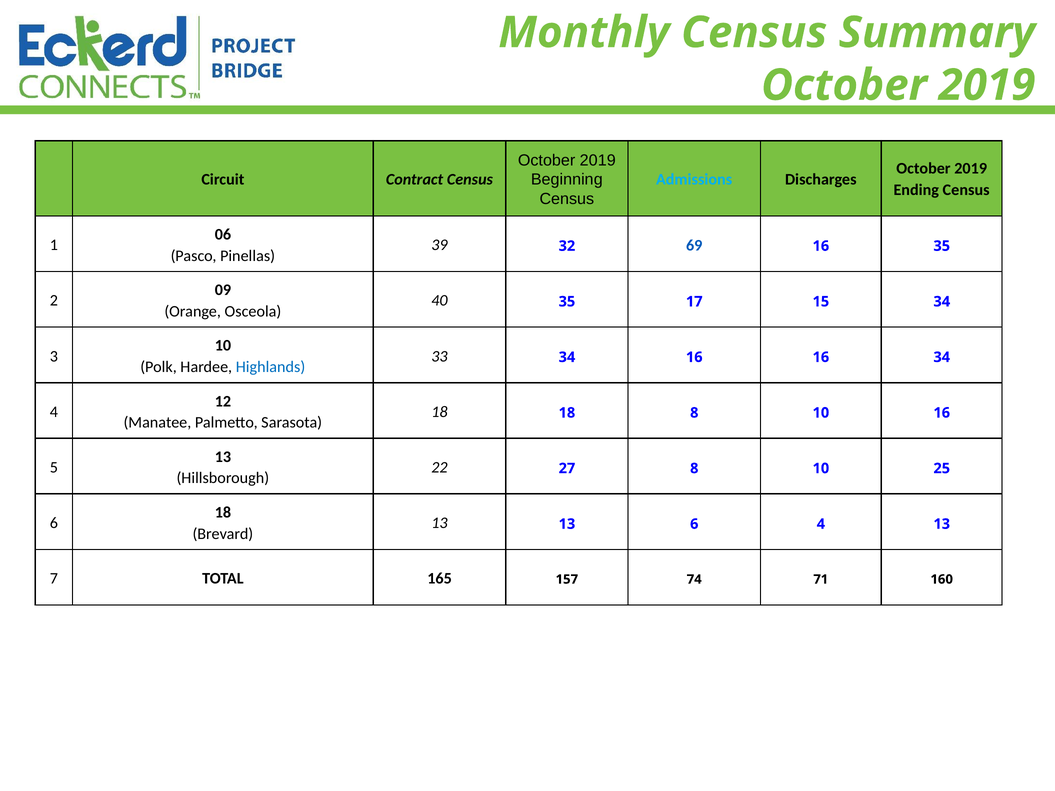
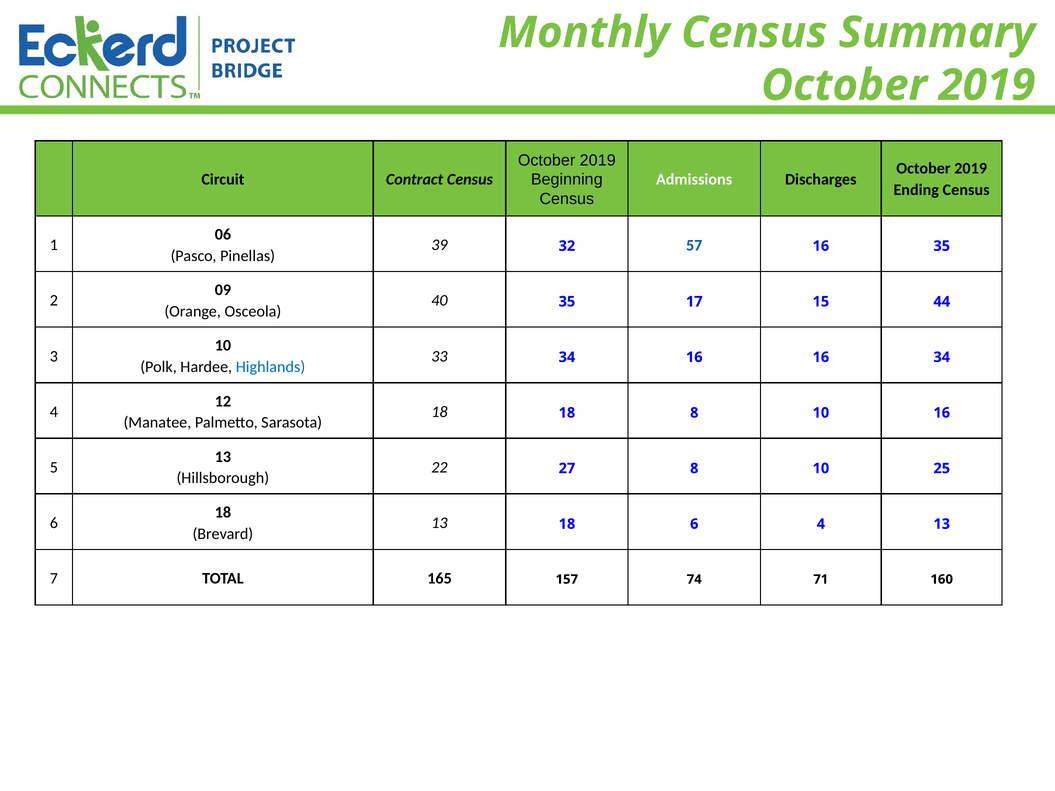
Admissions colour: light blue -> white
69: 69 -> 57
15 34: 34 -> 44
13 13: 13 -> 18
